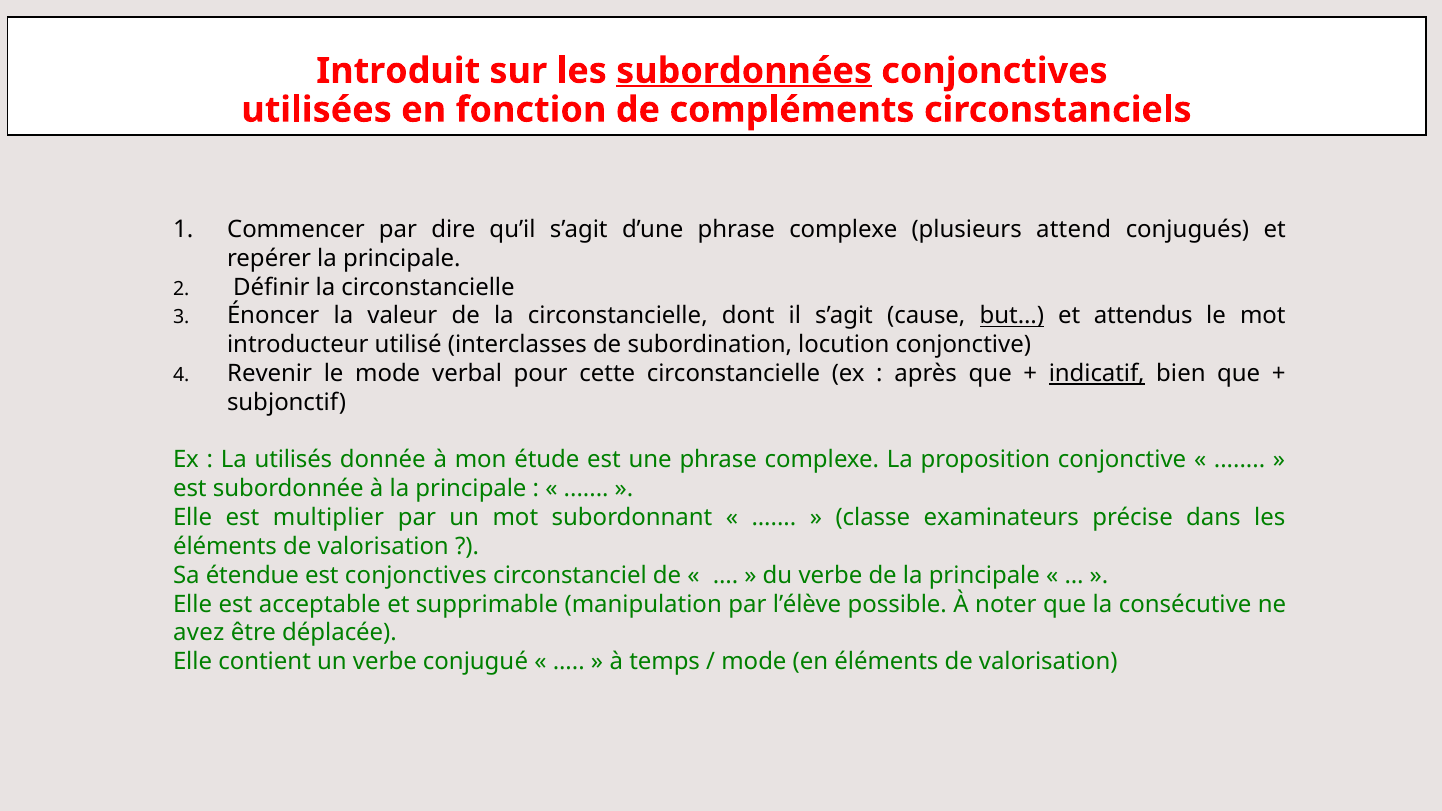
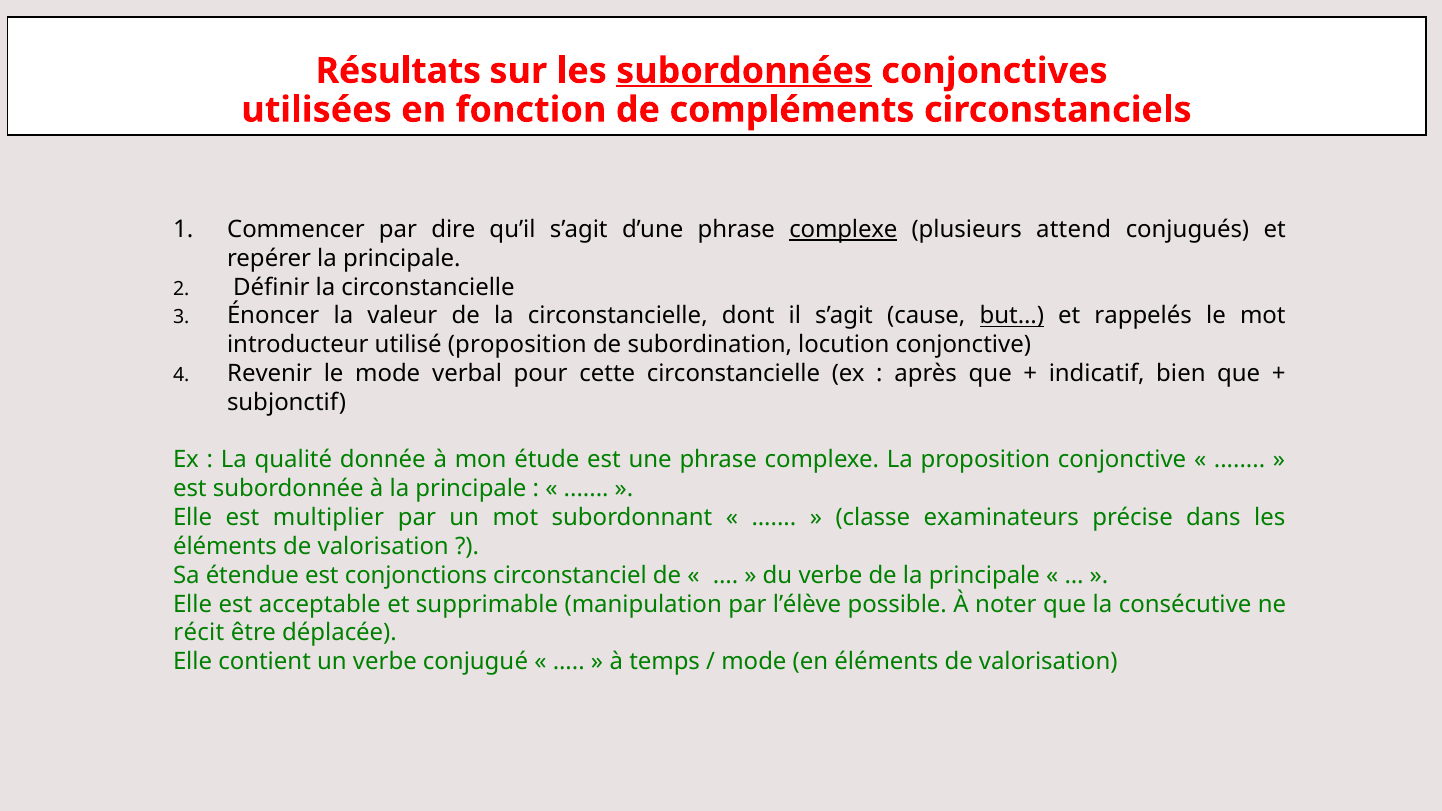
Introduit: Introduit -> Résultats
complexe at (843, 229) underline: none -> present
attendus: attendus -> rappelés
utilisé interclasses: interclasses -> proposition
indicatif underline: present -> none
utilisés: utilisés -> qualité
est conjonctives: conjonctives -> conjonctions
avez: avez -> récit
